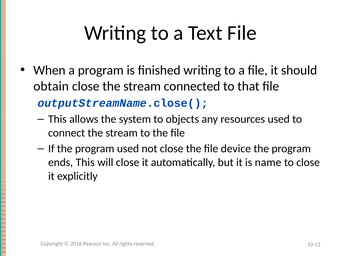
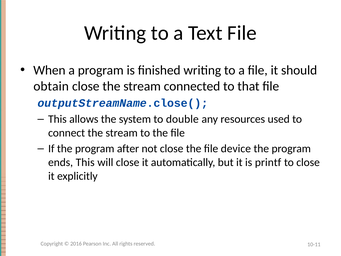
objects: objects -> double
program used: used -> after
name: name -> printf
